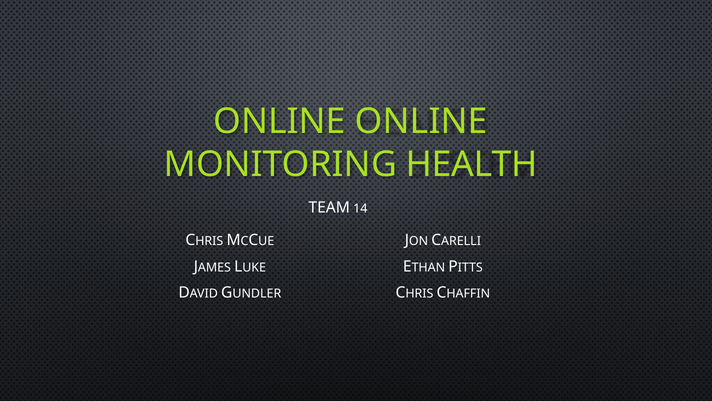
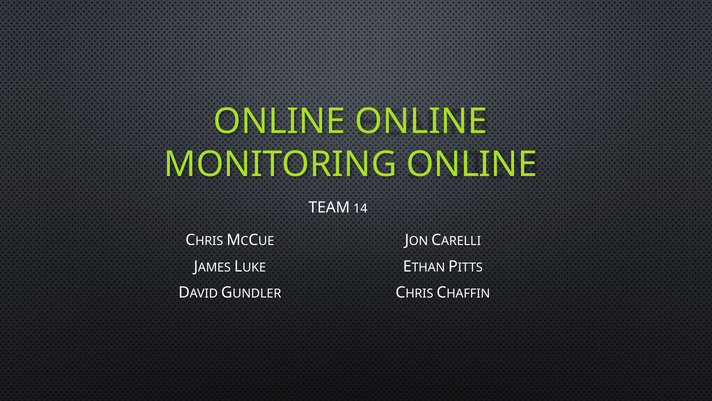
MONITORING HEALTH: HEALTH -> ONLINE
